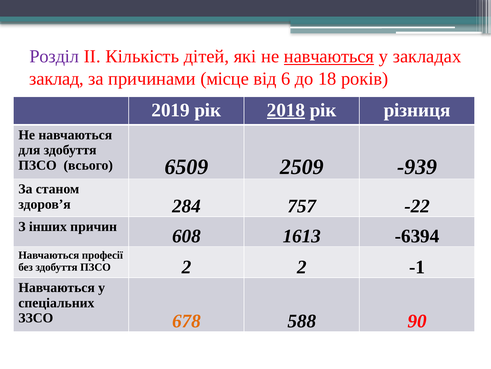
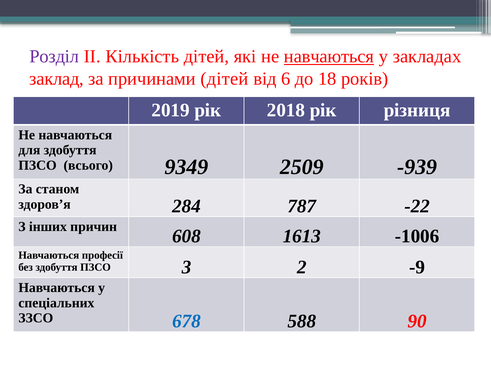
причинами місце: місце -> дітей
2018 underline: present -> none
6509: 6509 -> 9349
757: 757 -> 787
-6394: -6394 -> -1006
ПЗСО 2: 2 -> 3
-1: -1 -> -9
678 colour: orange -> blue
